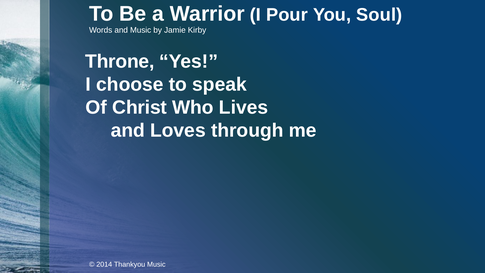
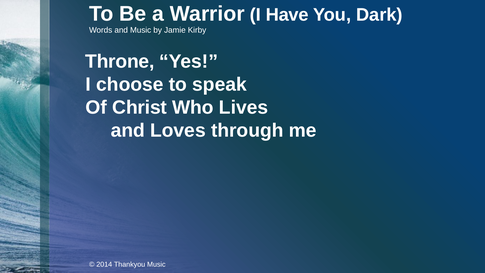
Pour: Pour -> Have
Soul: Soul -> Dark
